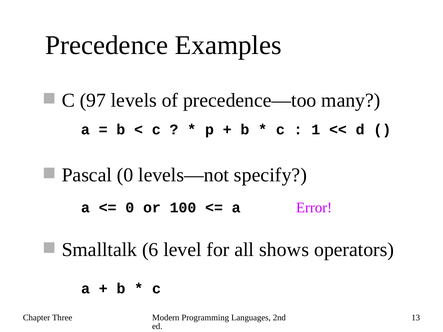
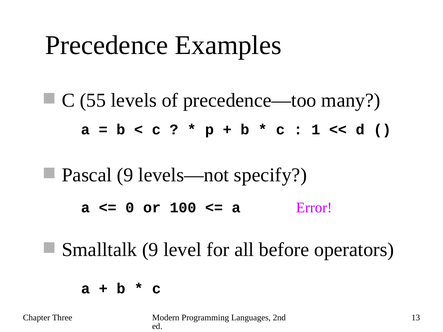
97: 97 -> 55
Pascal 0: 0 -> 9
Smalltalk 6: 6 -> 9
shows: shows -> before
